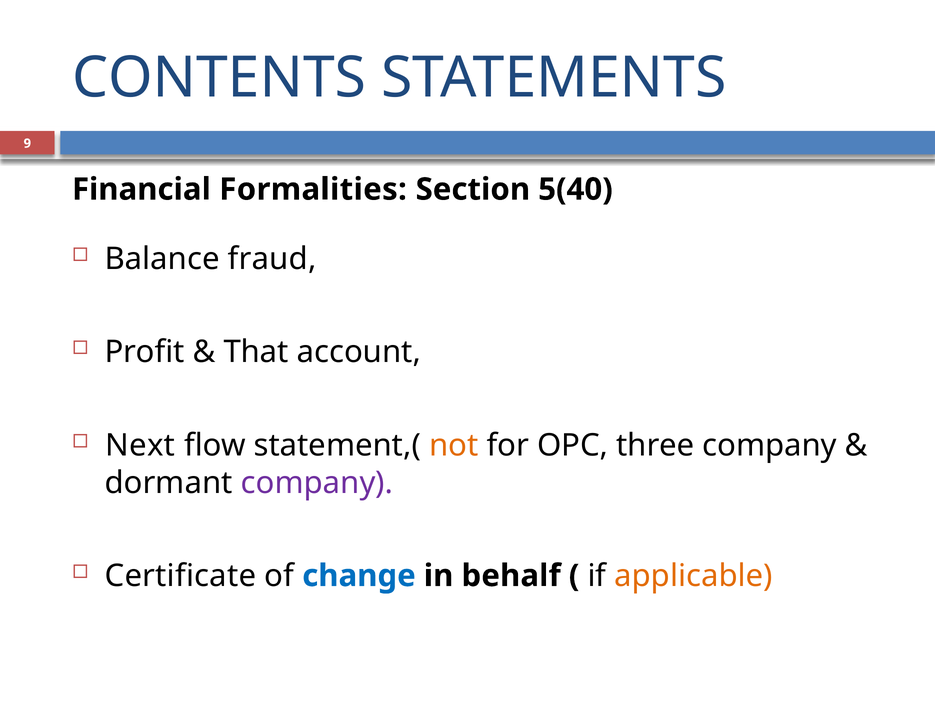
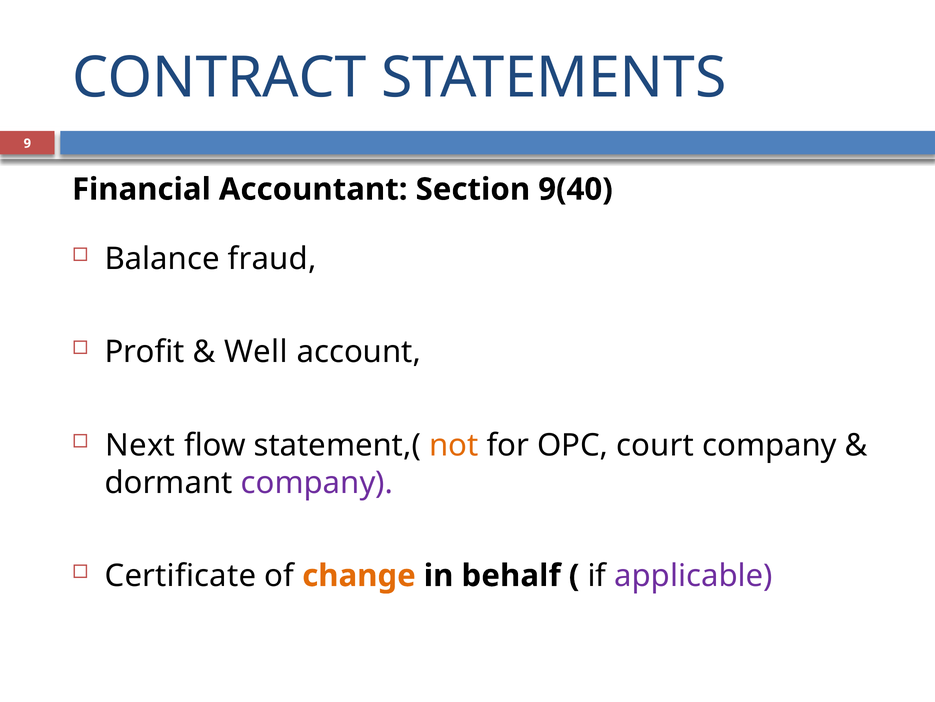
CONTENTS: CONTENTS -> CONTRACT
Formalities: Formalities -> Accountant
5(40: 5(40 -> 9(40
That: That -> Well
three: three -> court
change colour: blue -> orange
applicable colour: orange -> purple
